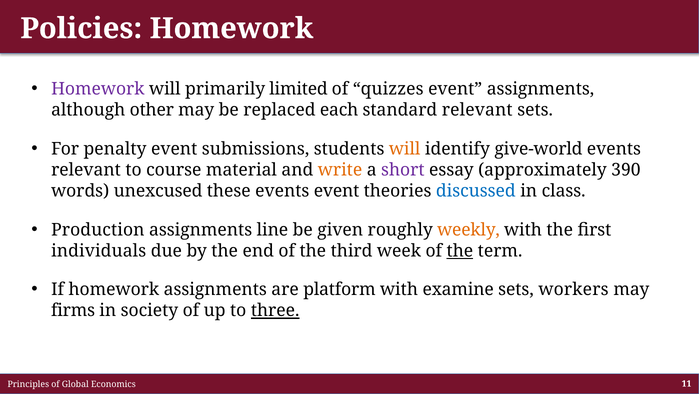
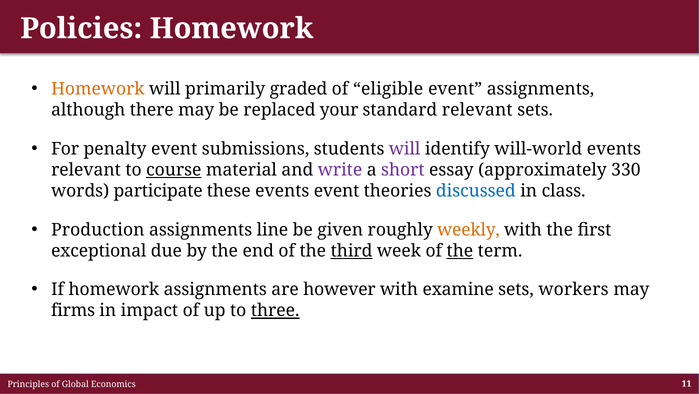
Homework at (98, 89) colour: purple -> orange
limited: limited -> graded
quizzes: quizzes -> eligible
other: other -> there
each: each -> your
will at (405, 149) colour: orange -> purple
give-world: give-world -> will-world
course underline: none -> present
write colour: orange -> purple
390: 390 -> 330
unexcused: unexcused -> participate
individuals: individuals -> exceptional
third underline: none -> present
platform: platform -> however
society: society -> impact
